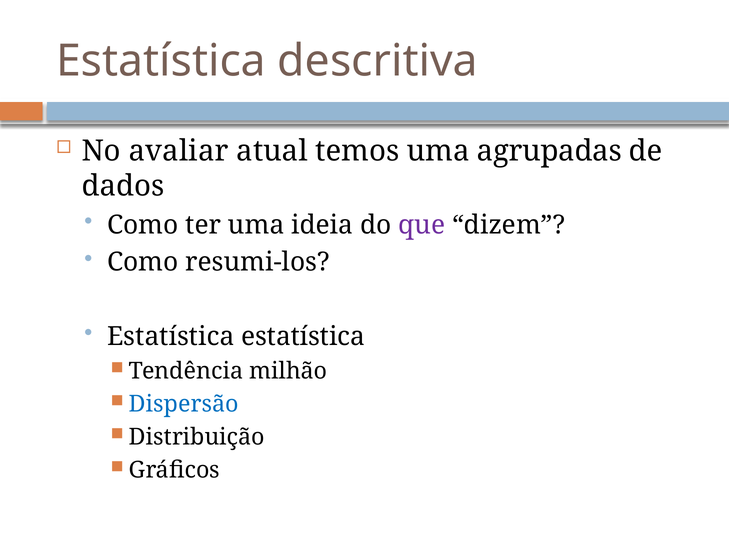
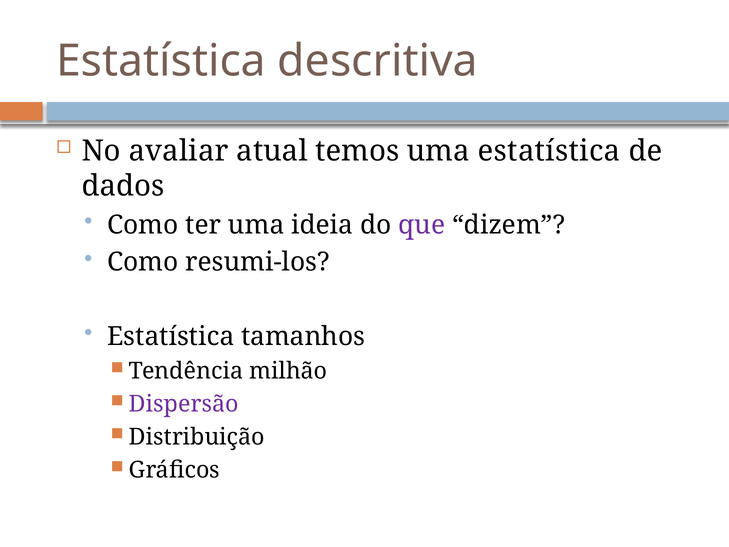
uma agrupadas: agrupadas -> estatística
Estatística estatística: estatística -> tamanhos
Dispersão colour: blue -> purple
